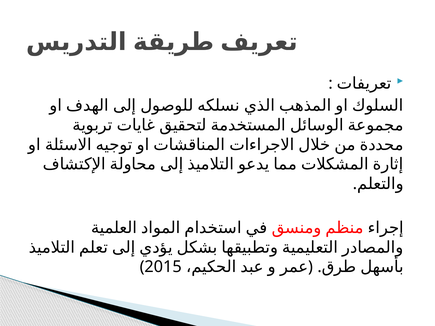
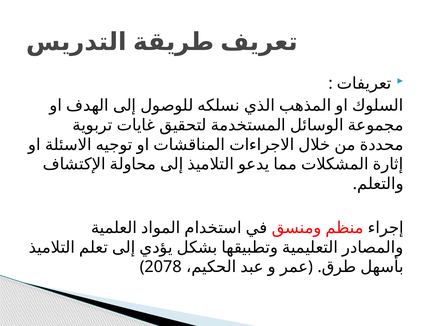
2015: 2015 -> 2078
